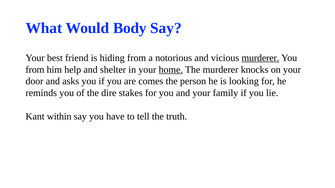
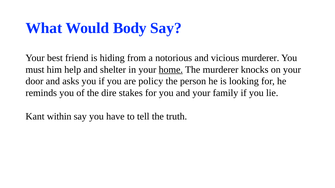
murderer at (260, 58) underline: present -> none
from at (35, 70): from -> must
comes: comes -> policy
